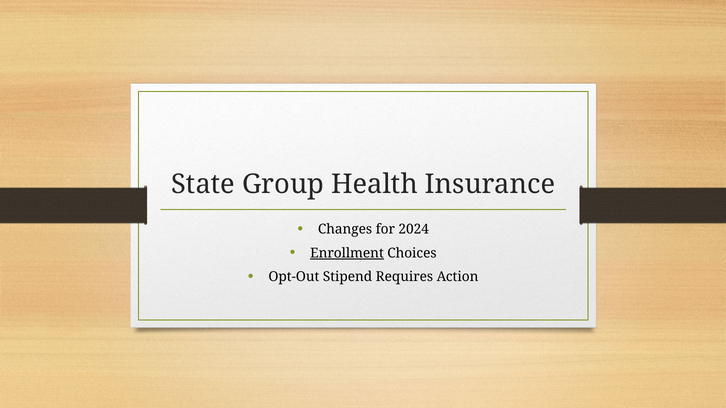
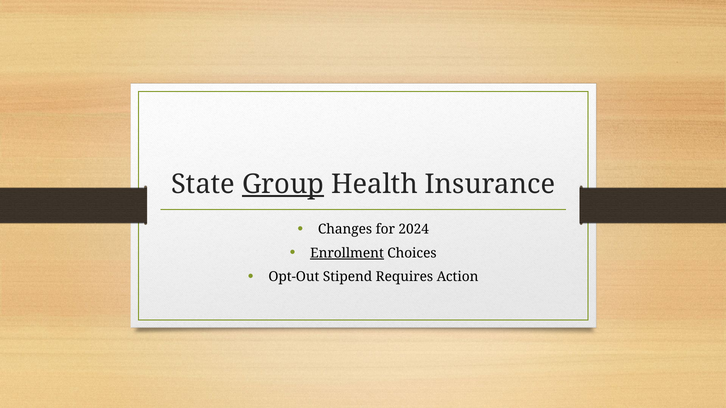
Group underline: none -> present
